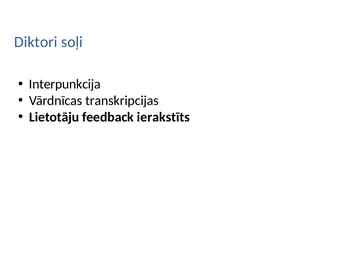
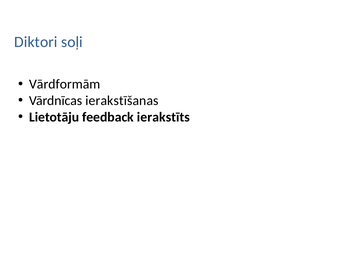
Interpunkcija: Interpunkcija -> Vārdformām
transkripcijas: transkripcijas -> ierakstīšanas
